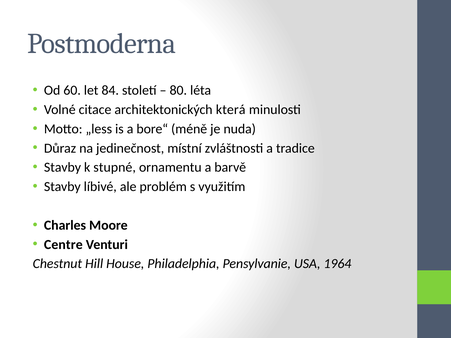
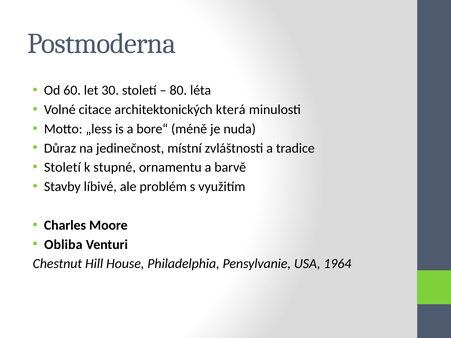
84: 84 -> 30
Stavby at (62, 168): Stavby -> Století
Centre: Centre -> Obliba
